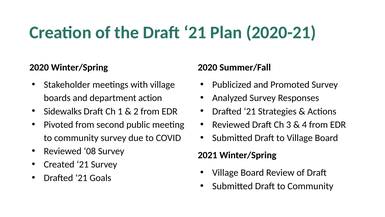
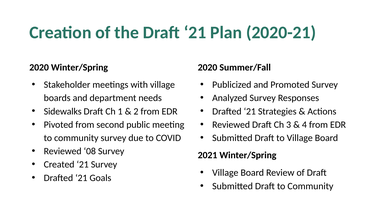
action: action -> needs
